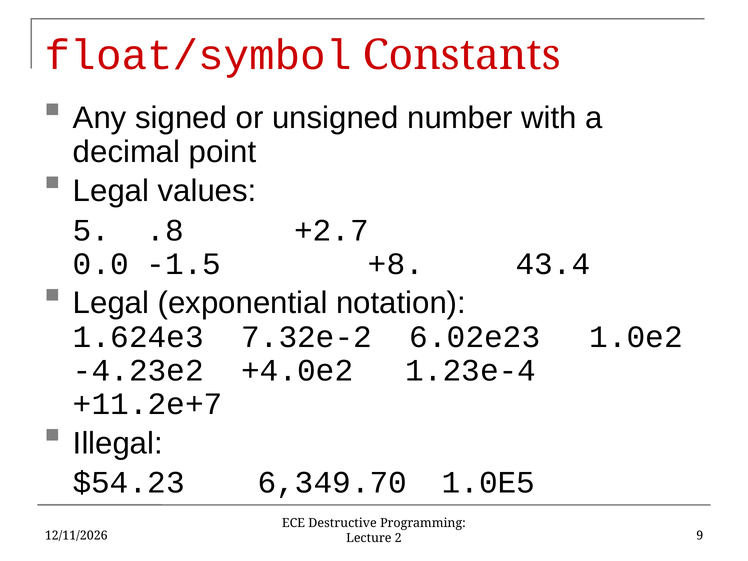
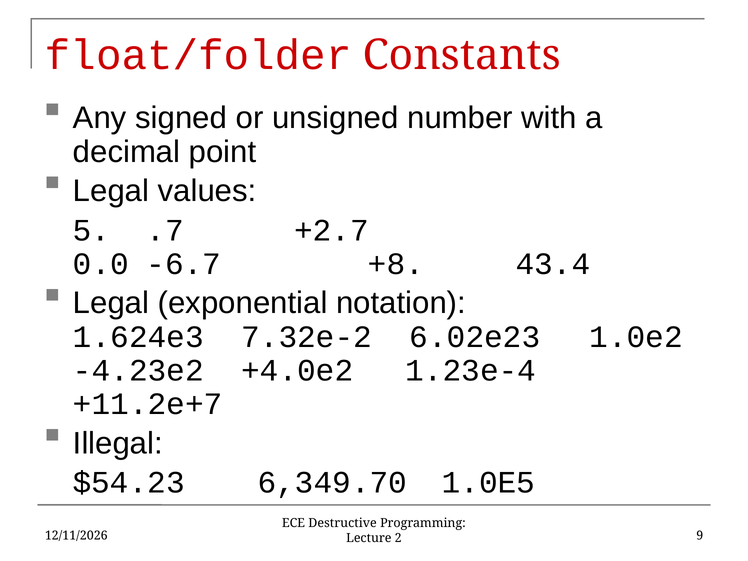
float/symbol: float/symbol -> float/folder
.8: .8 -> .7
-1.5: -1.5 -> -6.7
